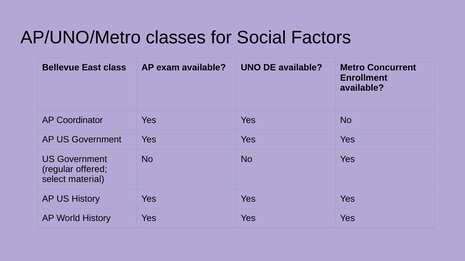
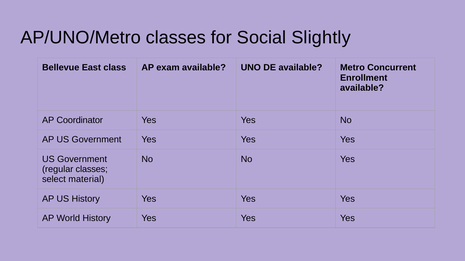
Factors: Factors -> Slightly
regular offered: offered -> classes
